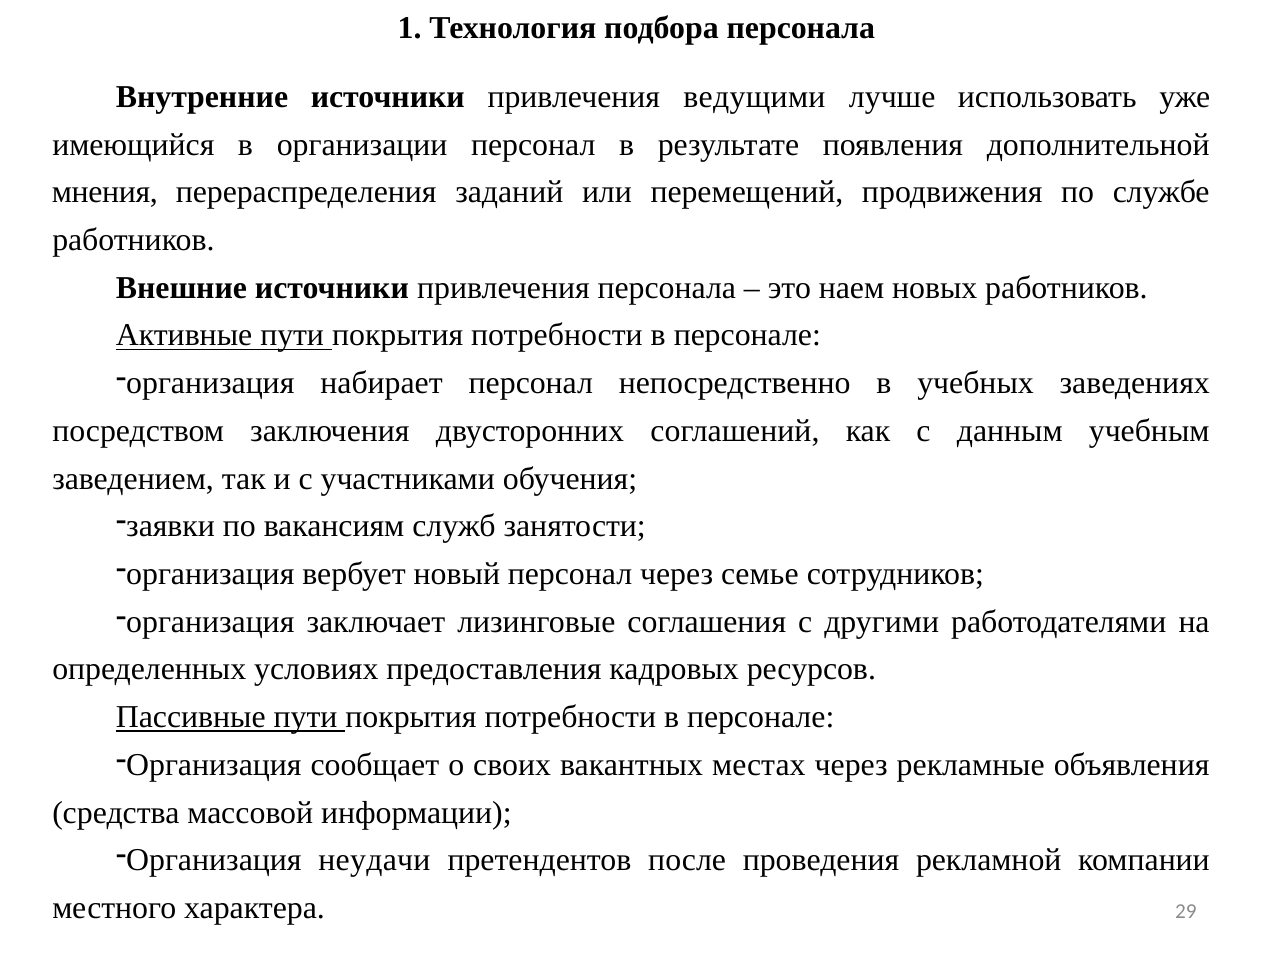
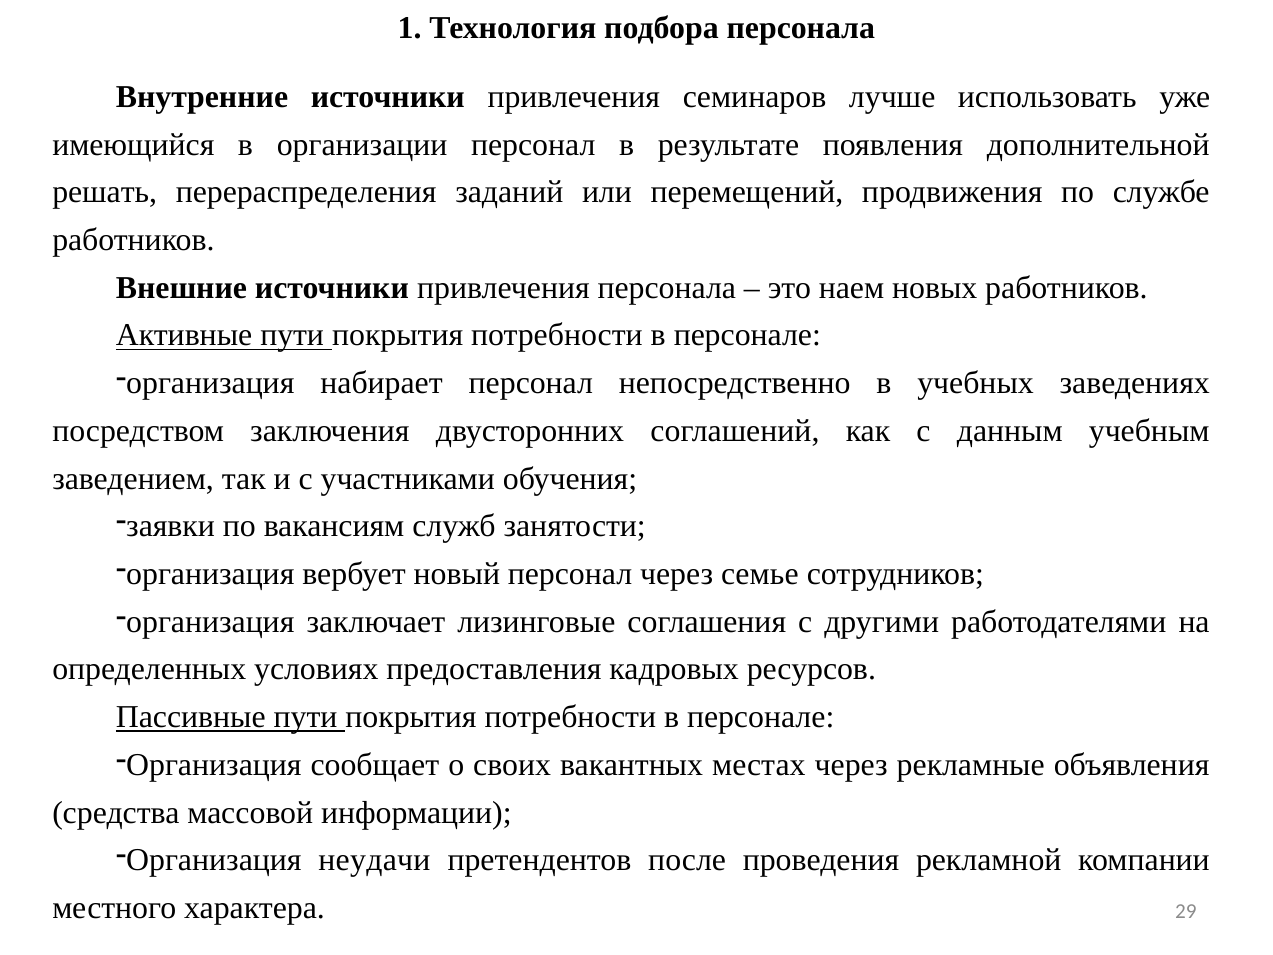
ведущими: ведущими -> семинаров
мнения: мнения -> решать
